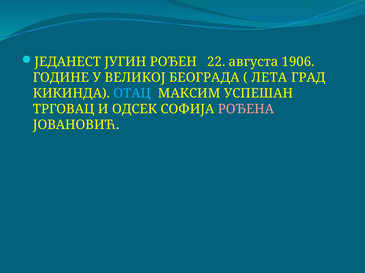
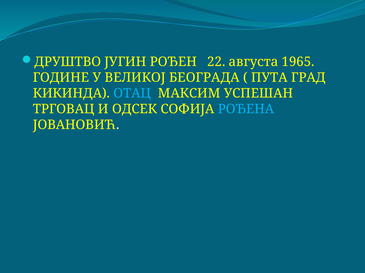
ЈЕДАНЕСТ: ЈЕДАНЕСТ -> ДРУШТВО
1906: 1906 -> 1965
ЛЕТА: ЛЕТА -> ПУТА
РОЂЕНА colour: pink -> light blue
